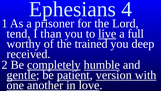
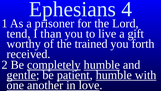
live underline: present -> none
full: full -> gift
deep: deep -> forth
patient version: version -> humble
